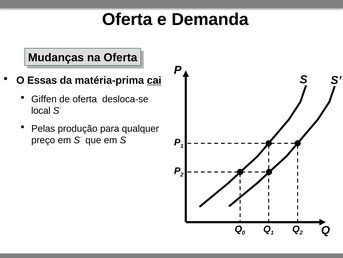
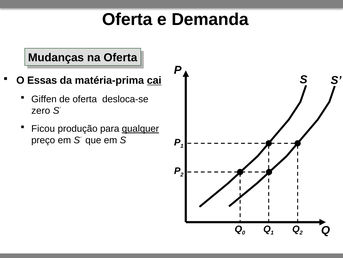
local: local -> zero
Pelas: Pelas -> Ficou
qualquer underline: none -> present
